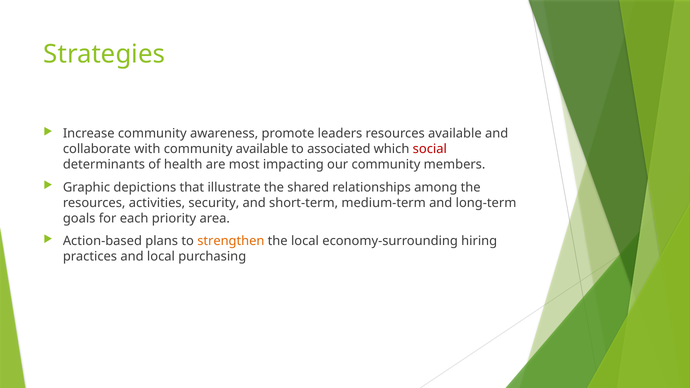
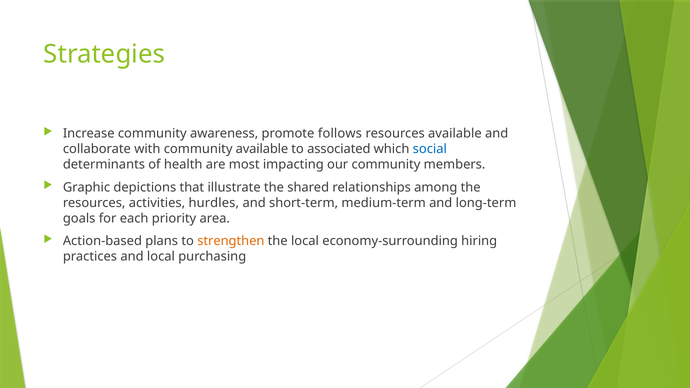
leaders: leaders -> follows
social colour: red -> blue
security: security -> hurdles
